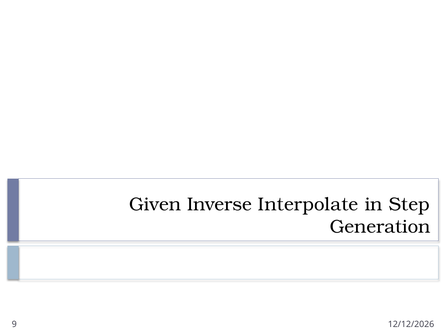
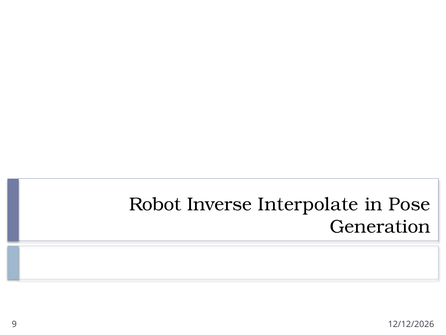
Given: Given -> Robot
Step: Step -> Pose
